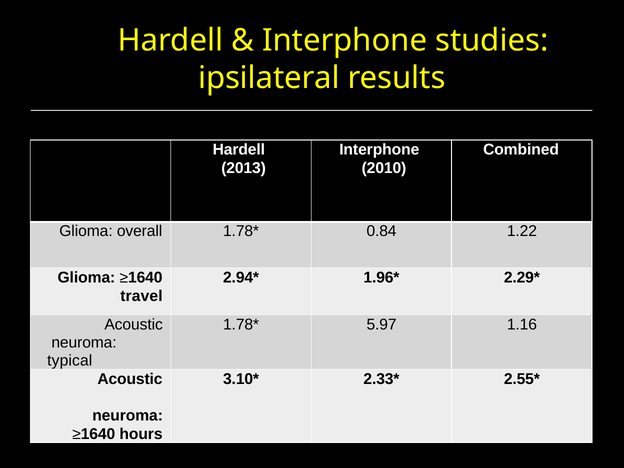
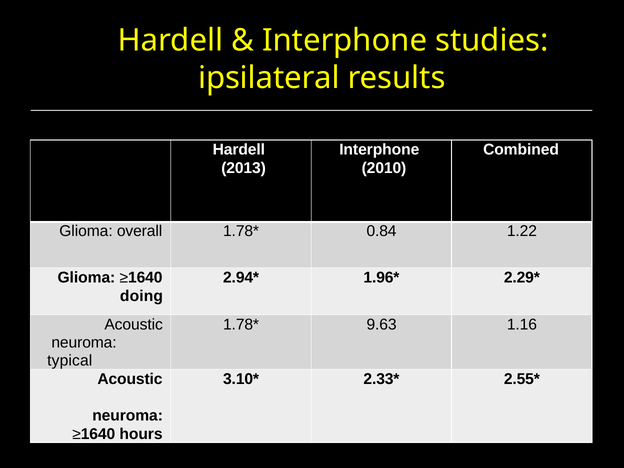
travel: travel -> doing
5.97: 5.97 -> 9.63
